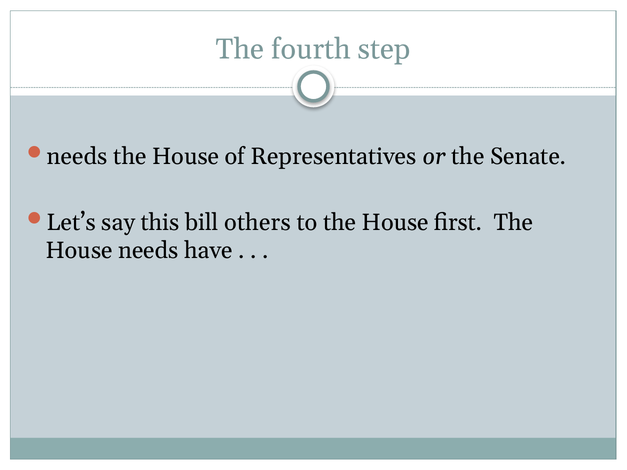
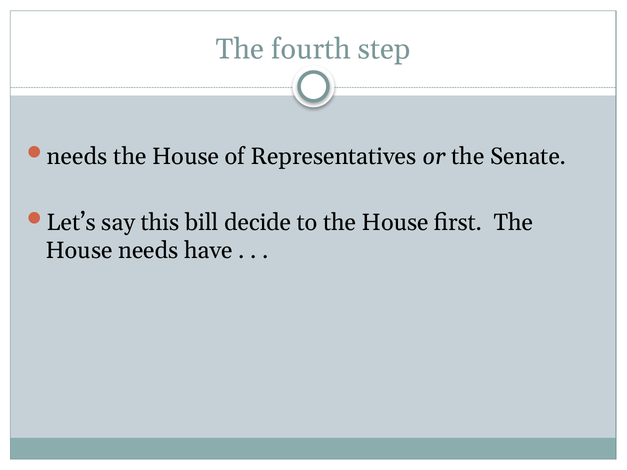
others: others -> decide
